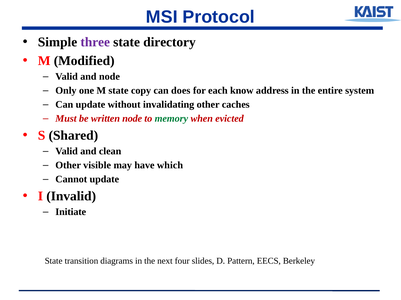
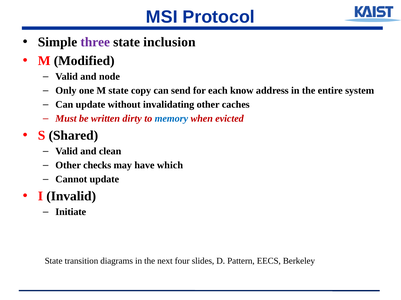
directory: directory -> inclusion
does: does -> send
written node: node -> dirty
memory colour: green -> blue
visible: visible -> checks
